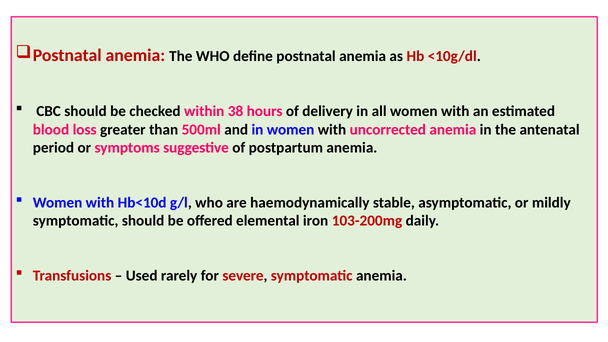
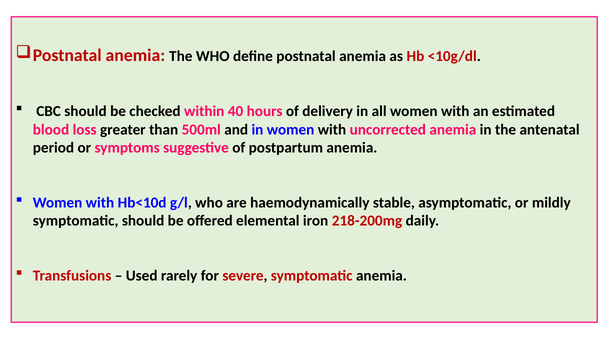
38: 38 -> 40
103-200mg: 103-200mg -> 218-200mg
